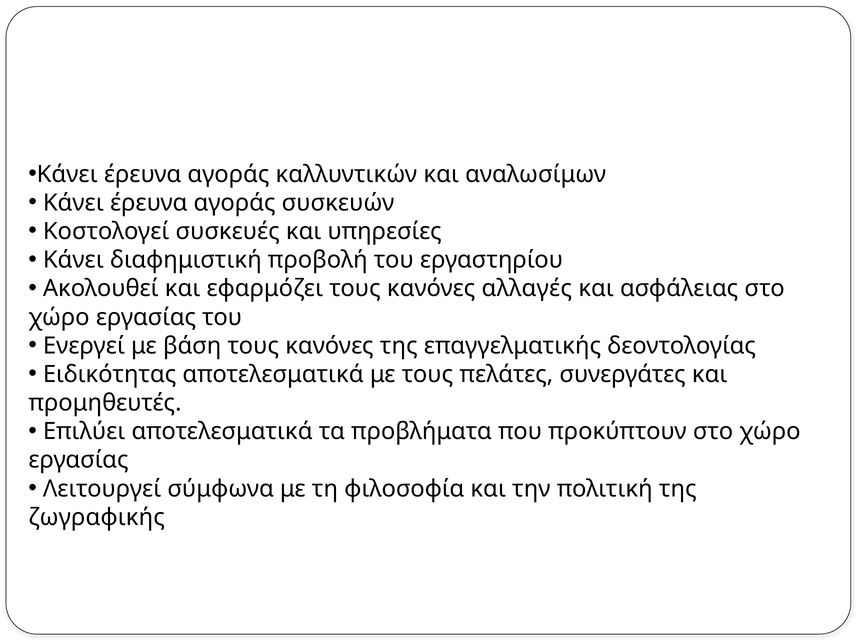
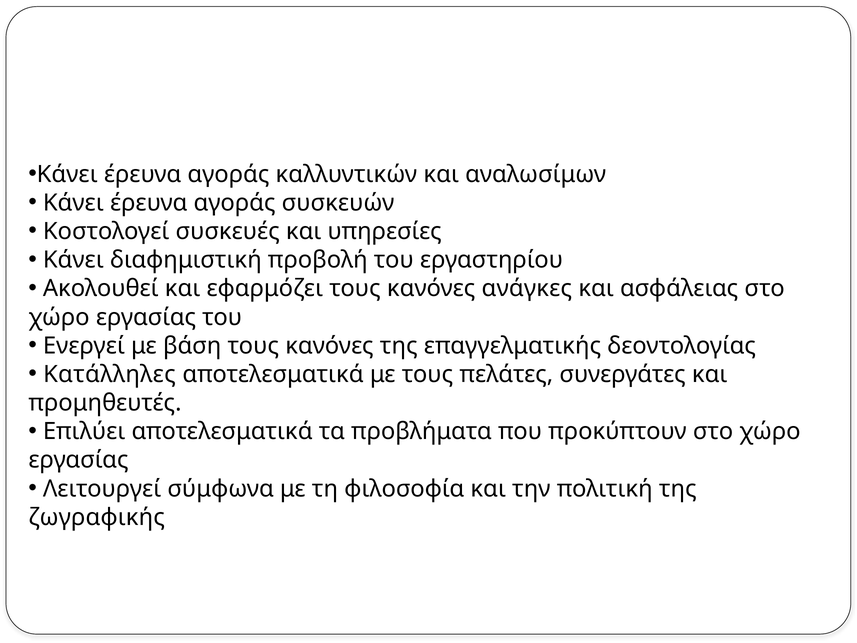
αλλαγές: αλλαγές -> ανάγκες
Ειδικότητας: Ειδικότητας -> Κατάλληλες
